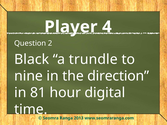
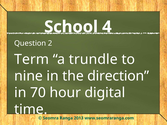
Player: Player -> School
Black: Black -> Term
81: 81 -> 70
